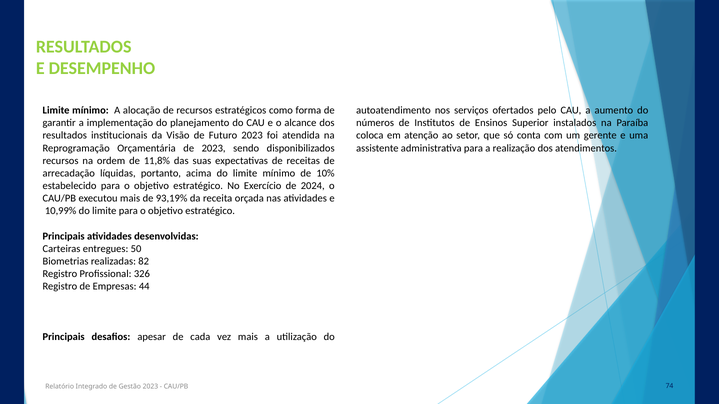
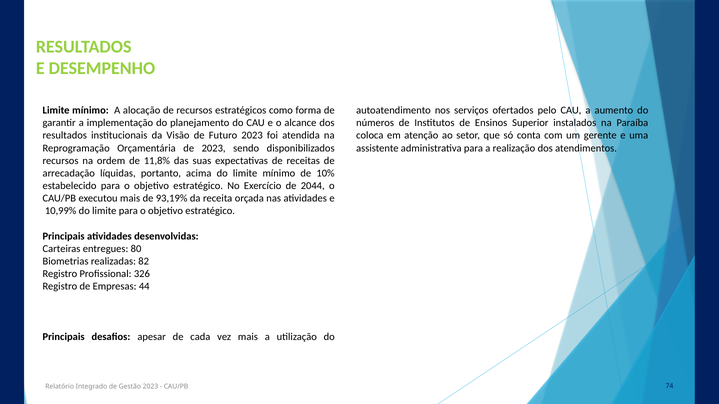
2024: 2024 -> 2044
50: 50 -> 80
